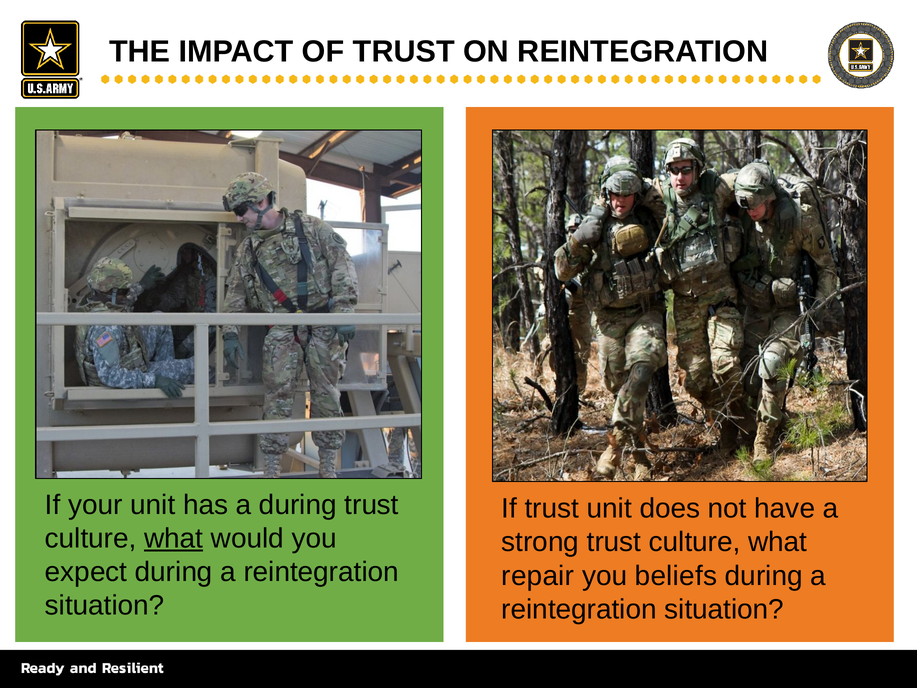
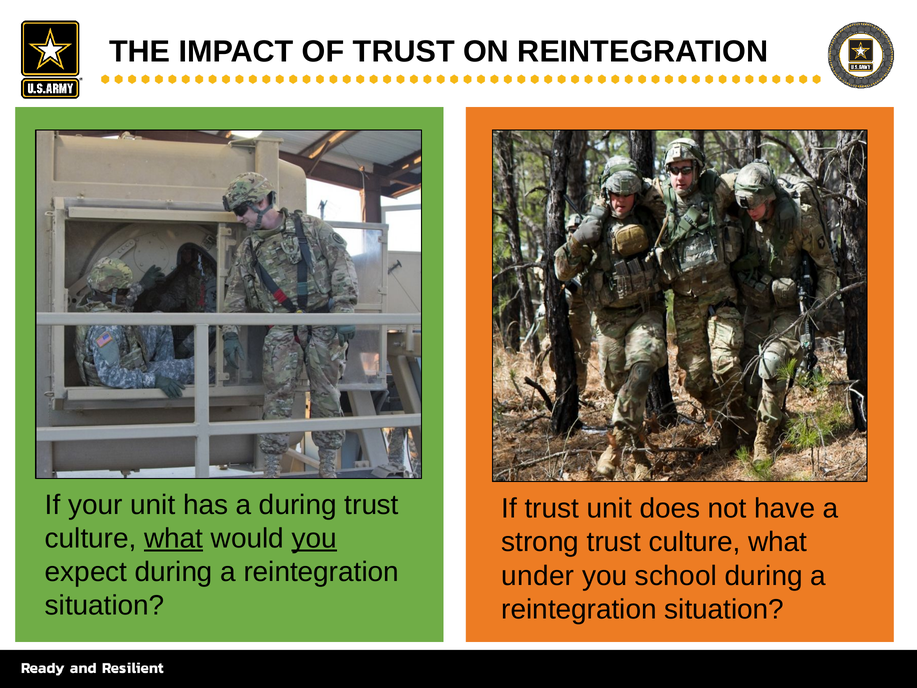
you at (314, 538) underline: none -> present
repair: repair -> under
beliefs: beliefs -> school
